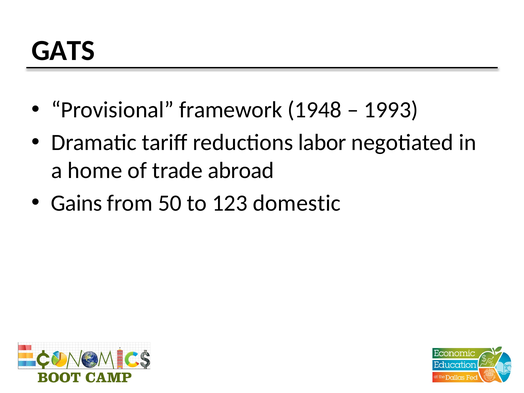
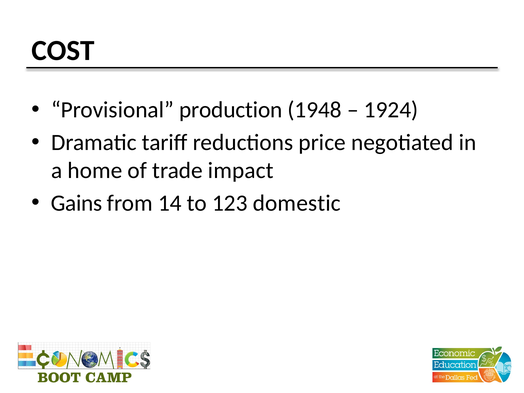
GATS: GATS -> COST
framework: framework -> production
1993: 1993 -> 1924
labor: labor -> price
abroad: abroad -> impact
50: 50 -> 14
